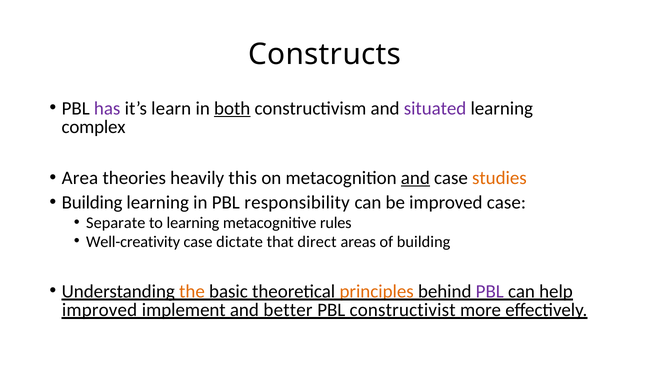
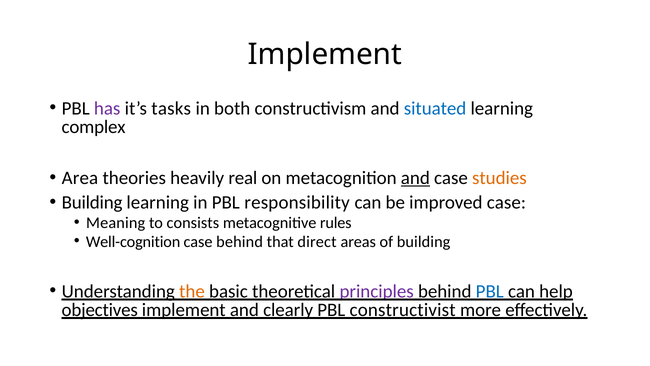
Constructs at (325, 55): Constructs -> Implement
learn: learn -> tasks
both underline: present -> none
situated colour: purple -> blue
this: this -> real
Separate: Separate -> Meaning
to learning: learning -> consists
Well-creativity: Well-creativity -> Well-cognition
case dictate: dictate -> behind
principles colour: orange -> purple
PBL at (490, 291) colour: purple -> blue
improved at (100, 310): improved -> objectives
better: better -> clearly
